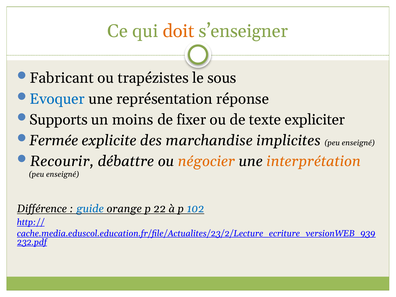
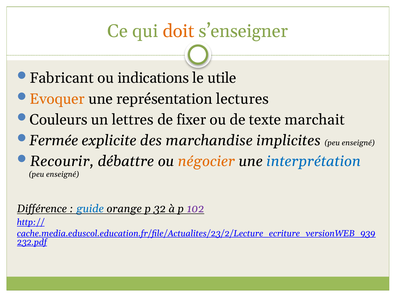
trapézistes: trapézistes -> indications
sous: sous -> utile
Evoquer colour: blue -> orange
réponse: réponse -> lectures
Supports: Supports -> Couleurs
moins: moins -> lettres
expliciter: expliciter -> marchait
interprétation colour: orange -> blue
22: 22 -> 32
102 colour: blue -> purple
